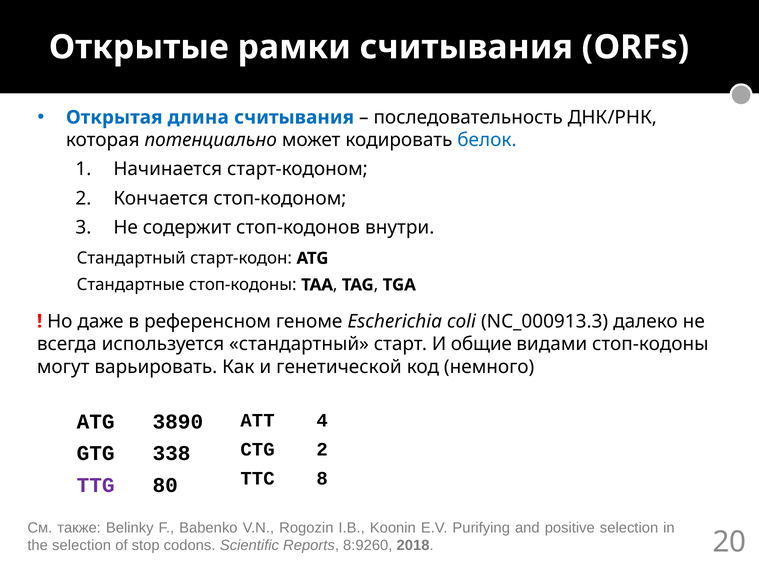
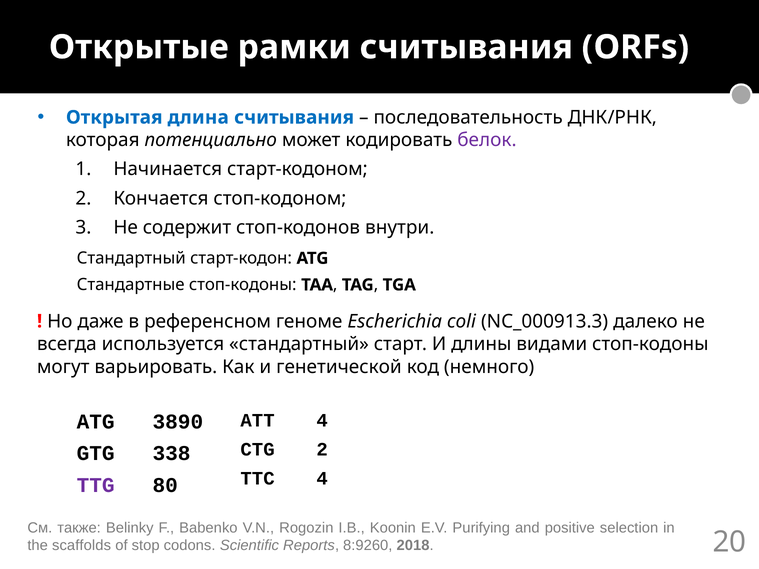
белок colour: blue -> purple
общие: общие -> длины
TTC 8: 8 -> 4
the selection: selection -> scaffolds
